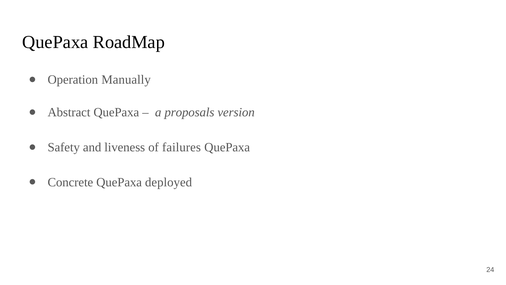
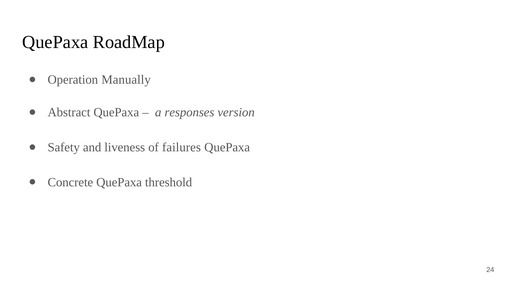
proposals: proposals -> responses
deployed: deployed -> threshold
